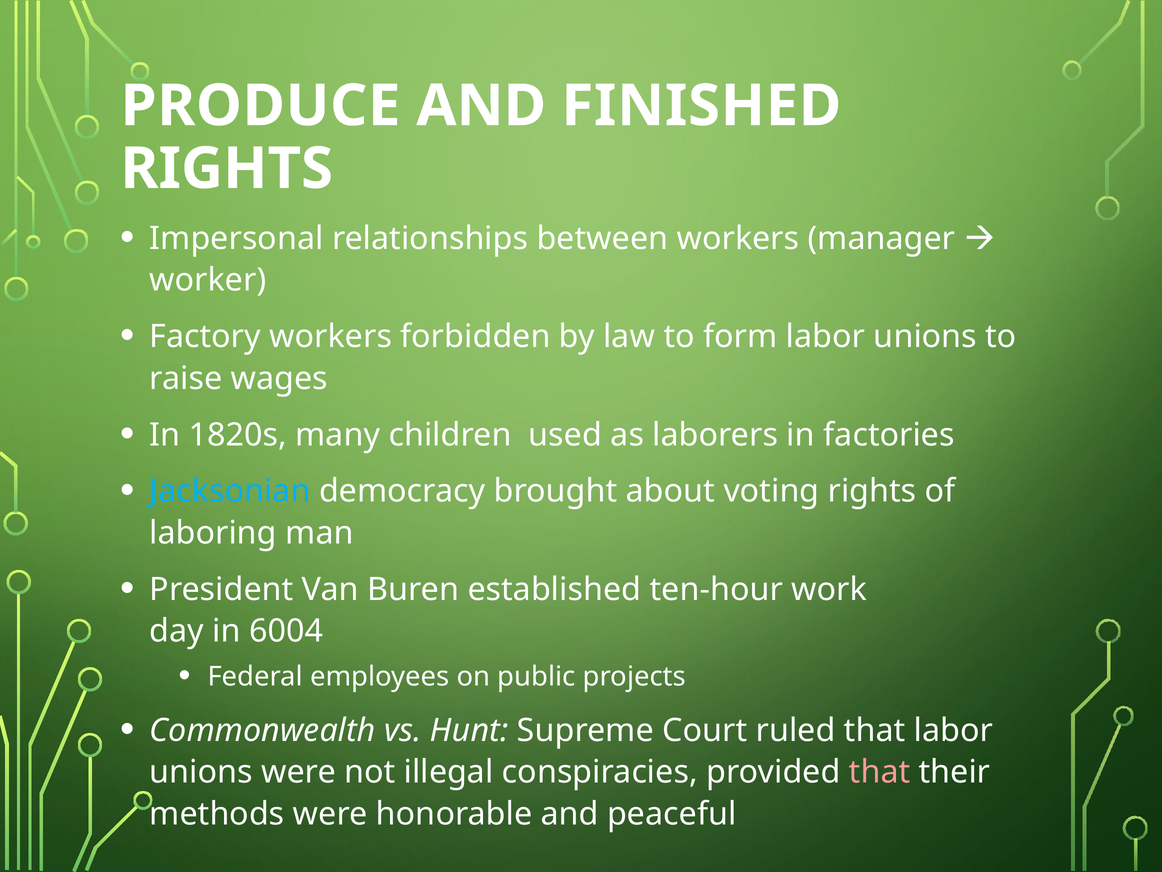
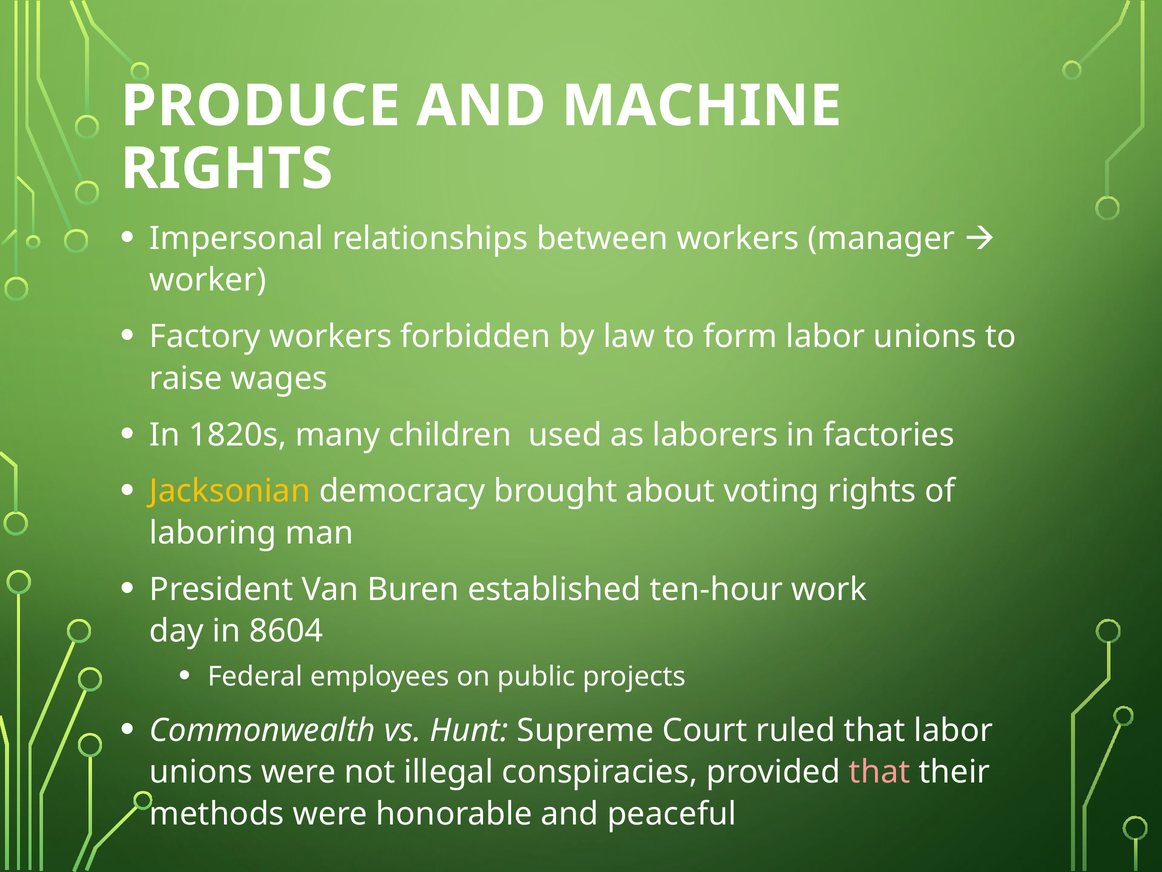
FINISHED: FINISHED -> MACHINE
Jacksonian colour: light blue -> yellow
6004: 6004 -> 8604
